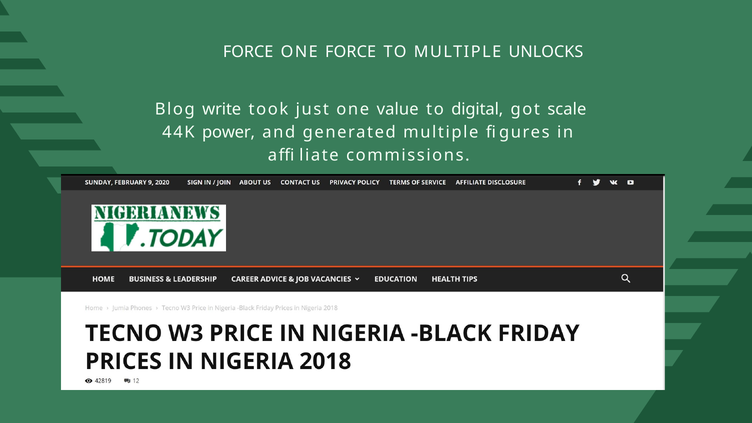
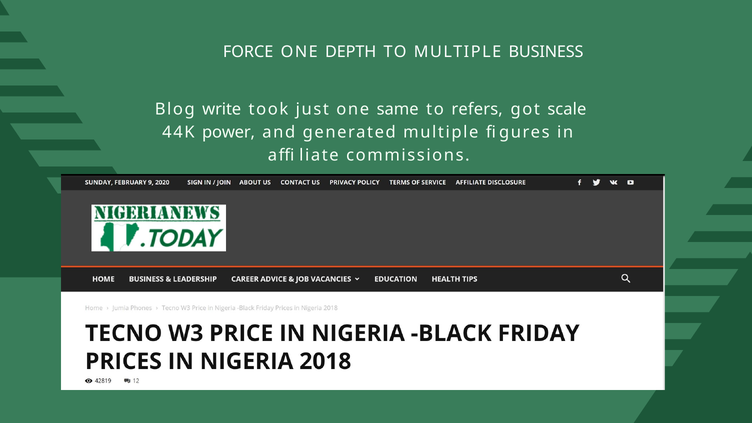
ONE FORCE: FORCE -> DEPTH
UNLOCKS: UNLOCKS -> BUSINESS
value: value -> same
digital: digital -> refers
